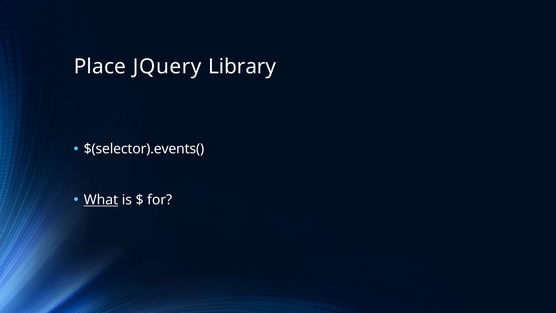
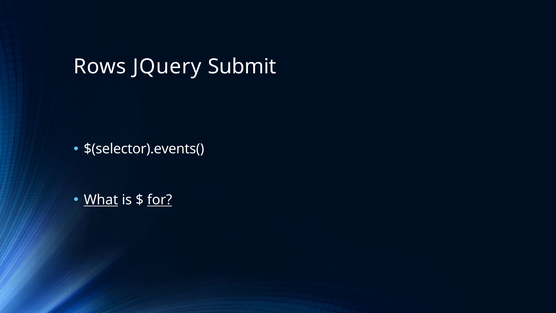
Place: Place -> Rows
Library: Library -> Submit
for underline: none -> present
